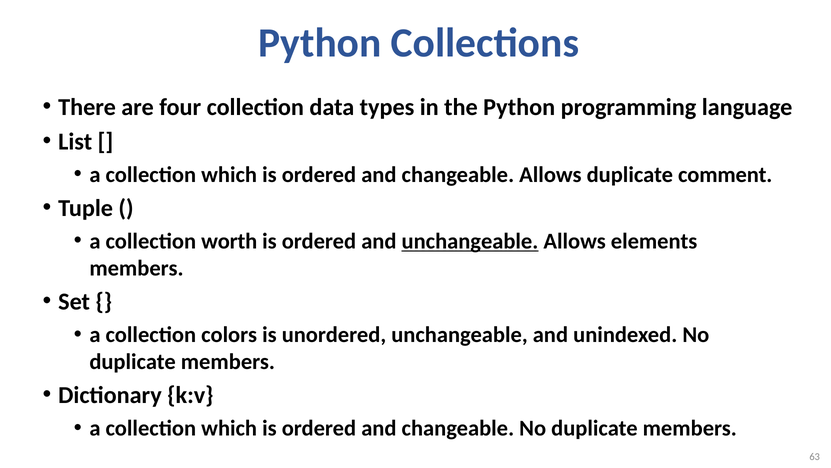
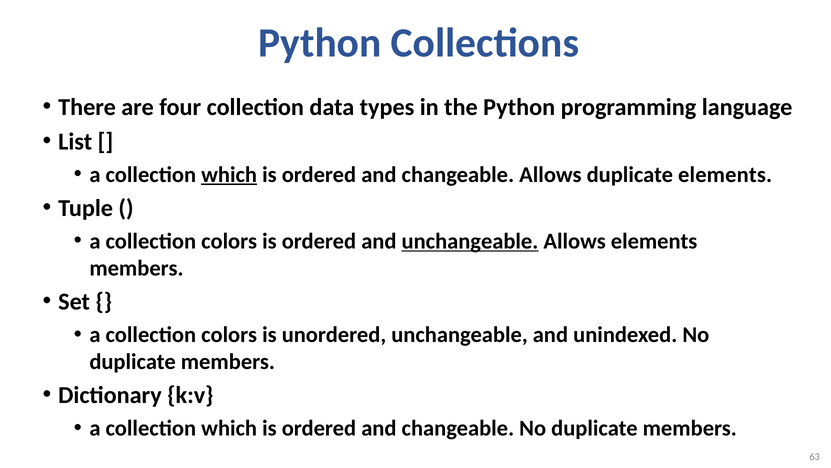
which at (229, 174) underline: none -> present
duplicate comment: comment -> elements
worth at (229, 241): worth -> colors
